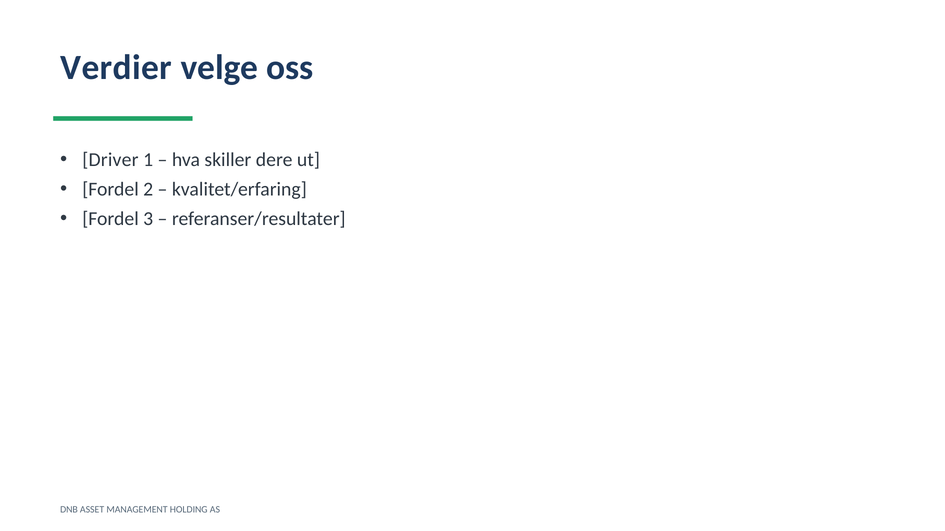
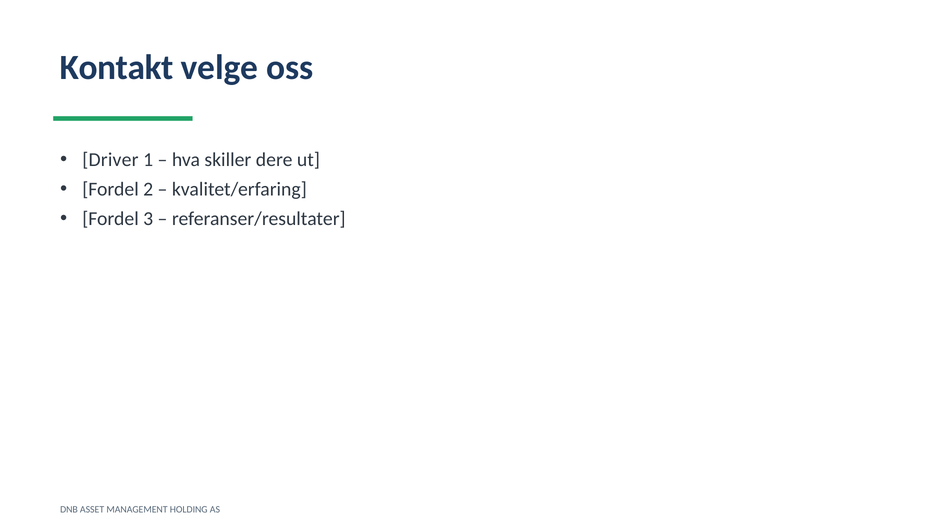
Verdier: Verdier -> Kontakt
